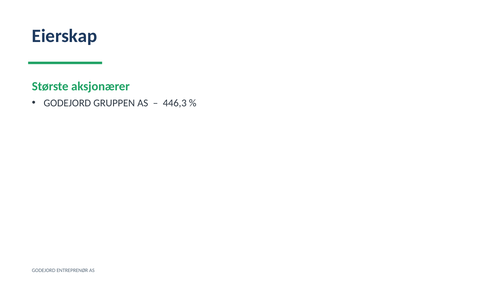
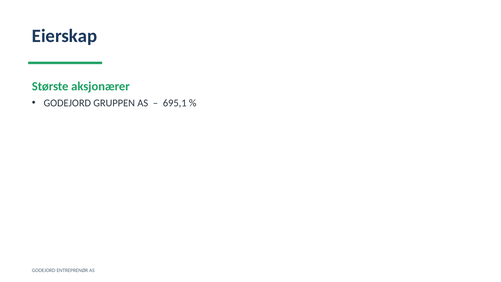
446,3: 446,3 -> 695,1
